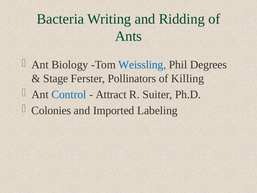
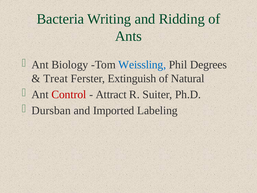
Stage: Stage -> Treat
Pollinators: Pollinators -> Extinguish
Killing: Killing -> Natural
Control colour: blue -> red
Colonies: Colonies -> Dursban
